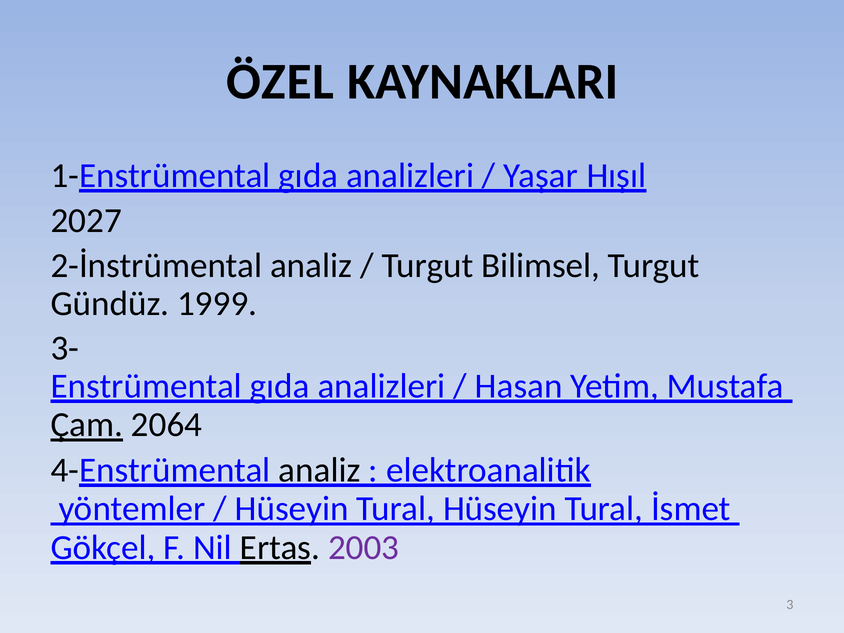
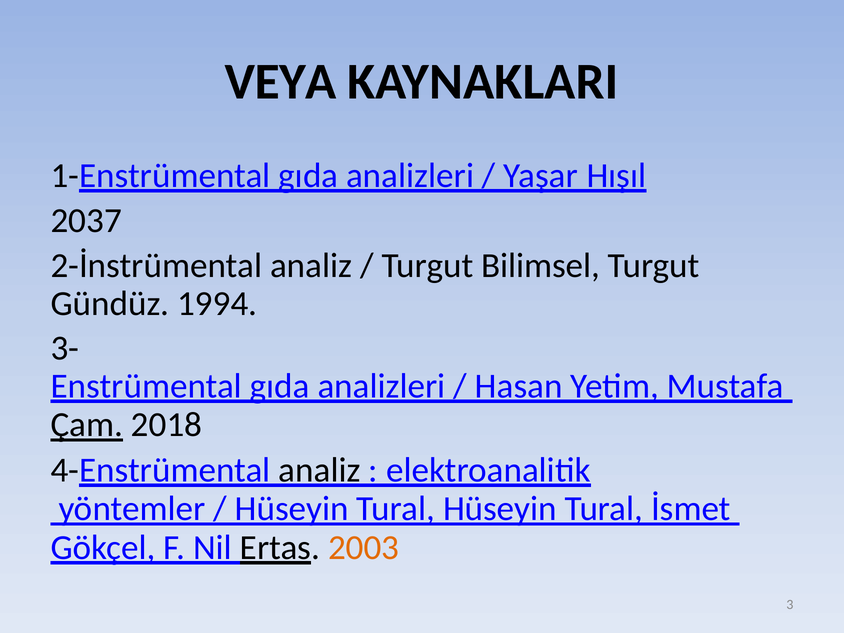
ÖZEL: ÖZEL -> VEYA
2027: 2027 -> 2037
1999: 1999 -> 1994
2064: 2064 -> 2018
2003 colour: purple -> orange
